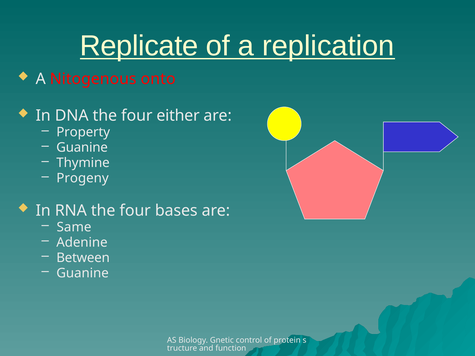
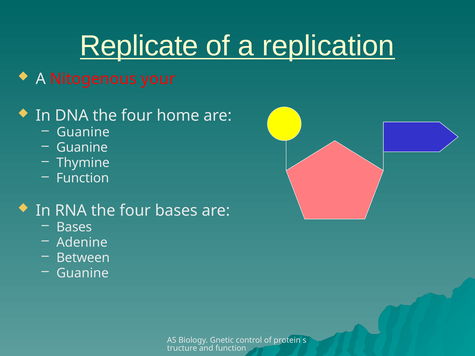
onto: onto -> your
either: either -> home
Property at (83, 132): Property -> Guanine
Progeny at (83, 178): Progeny -> Function
Same at (74, 227): Same -> Bases
